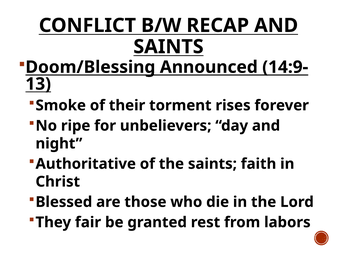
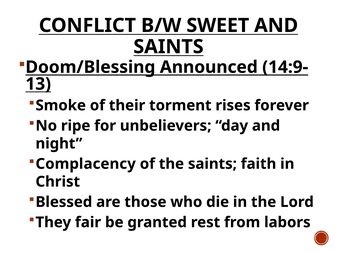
RECAP: RECAP -> SWEET
Authoritative: Authoritative -> Complacency
